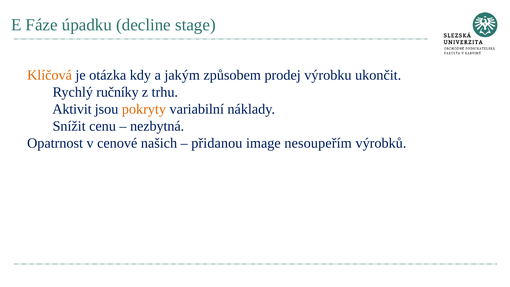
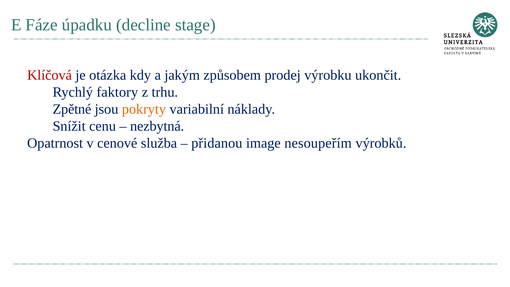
Klíčová colour: orange -> red
ručníky: ručníky -> faktory
Aktivit: Aktivit -> Zpětné
našich: našich -> služba
